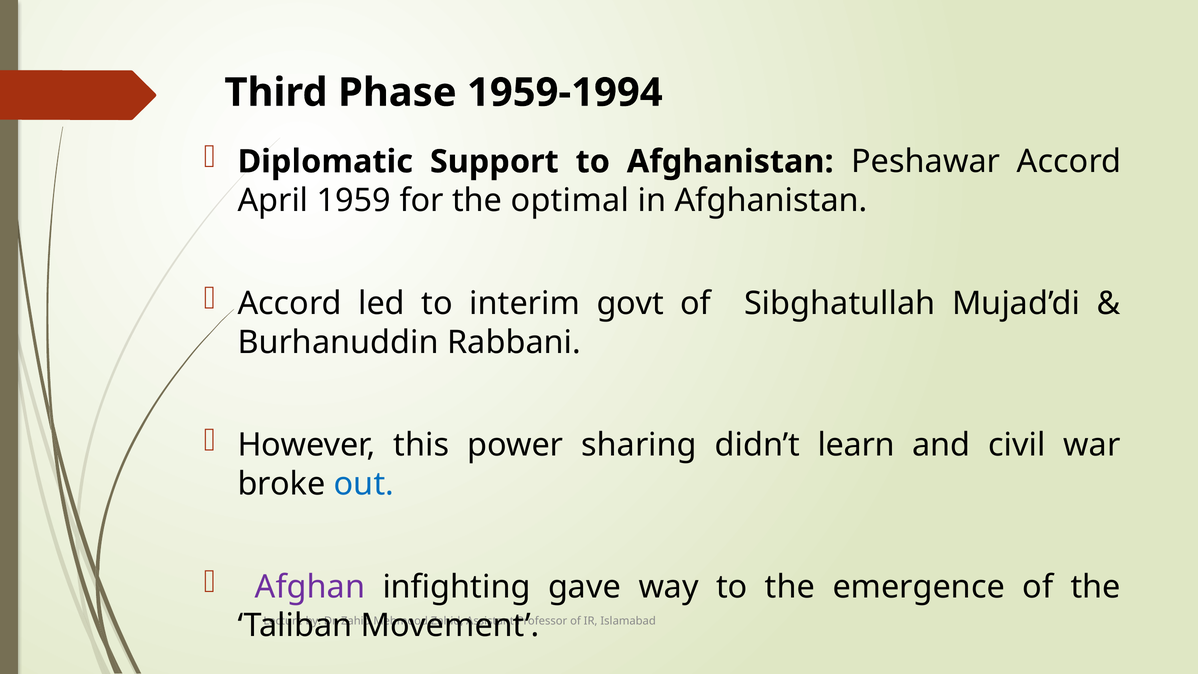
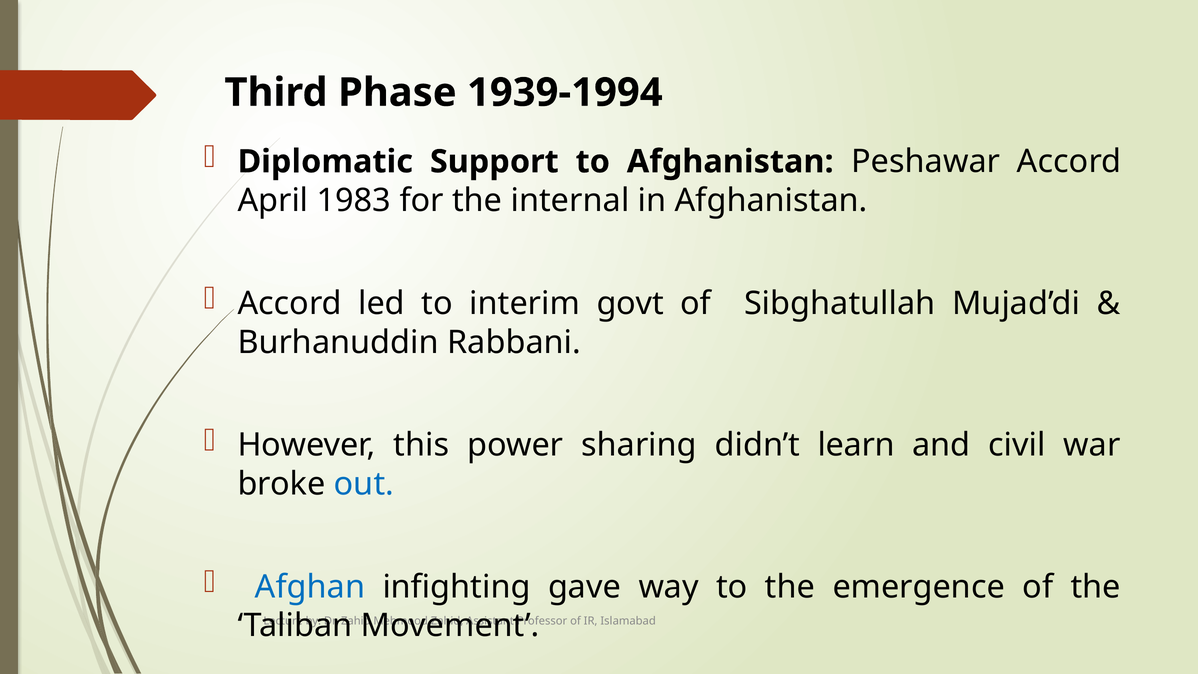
1959-1994: 1959-1994 -> 1939-1994
1959: 1959 -> 1983
optimal: optimal -> internal
Afghan colour: purple -> blue
